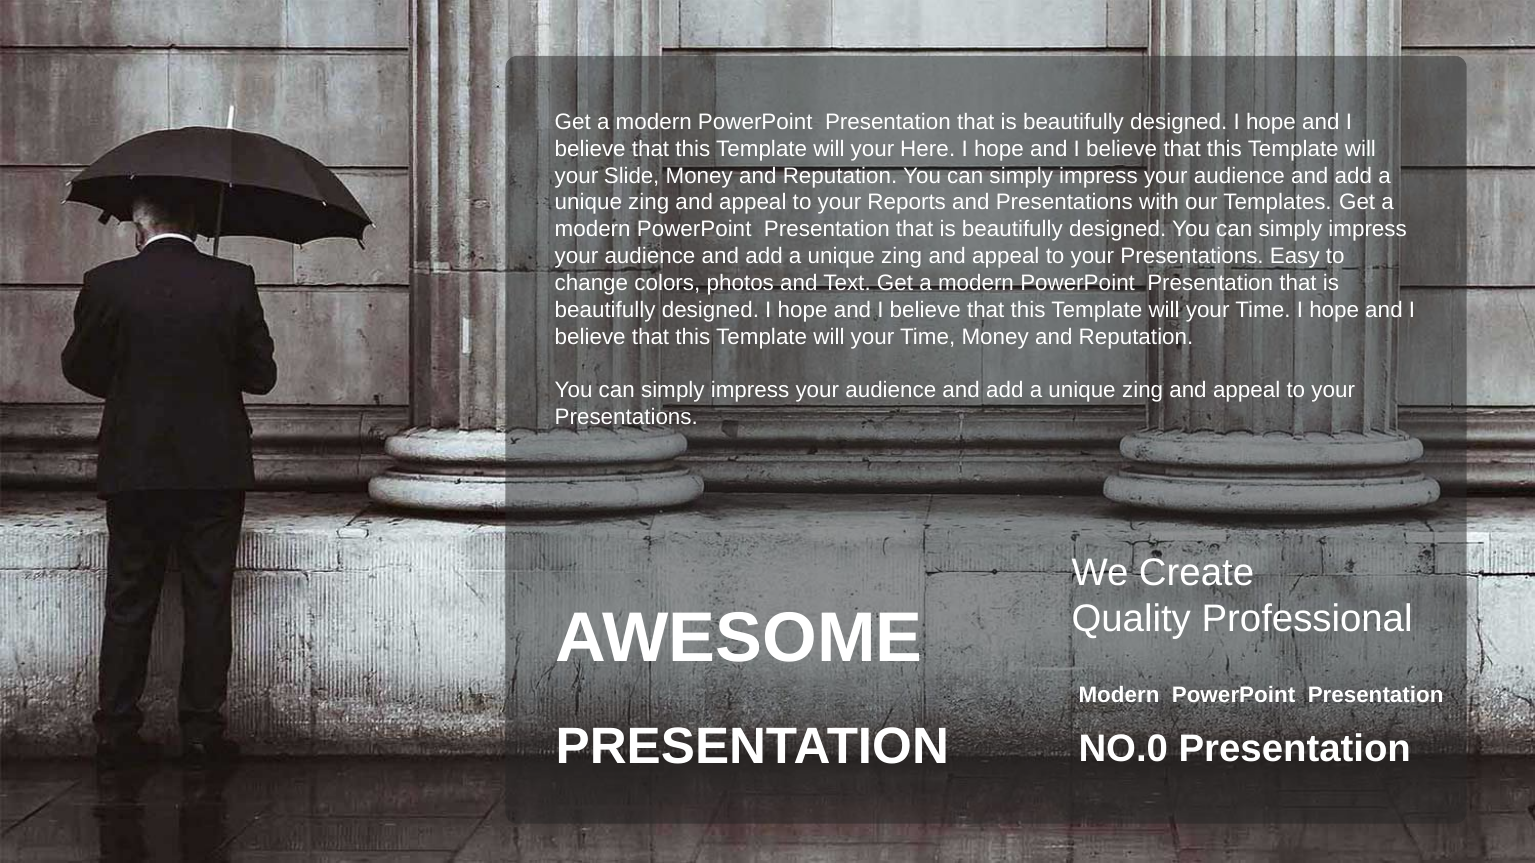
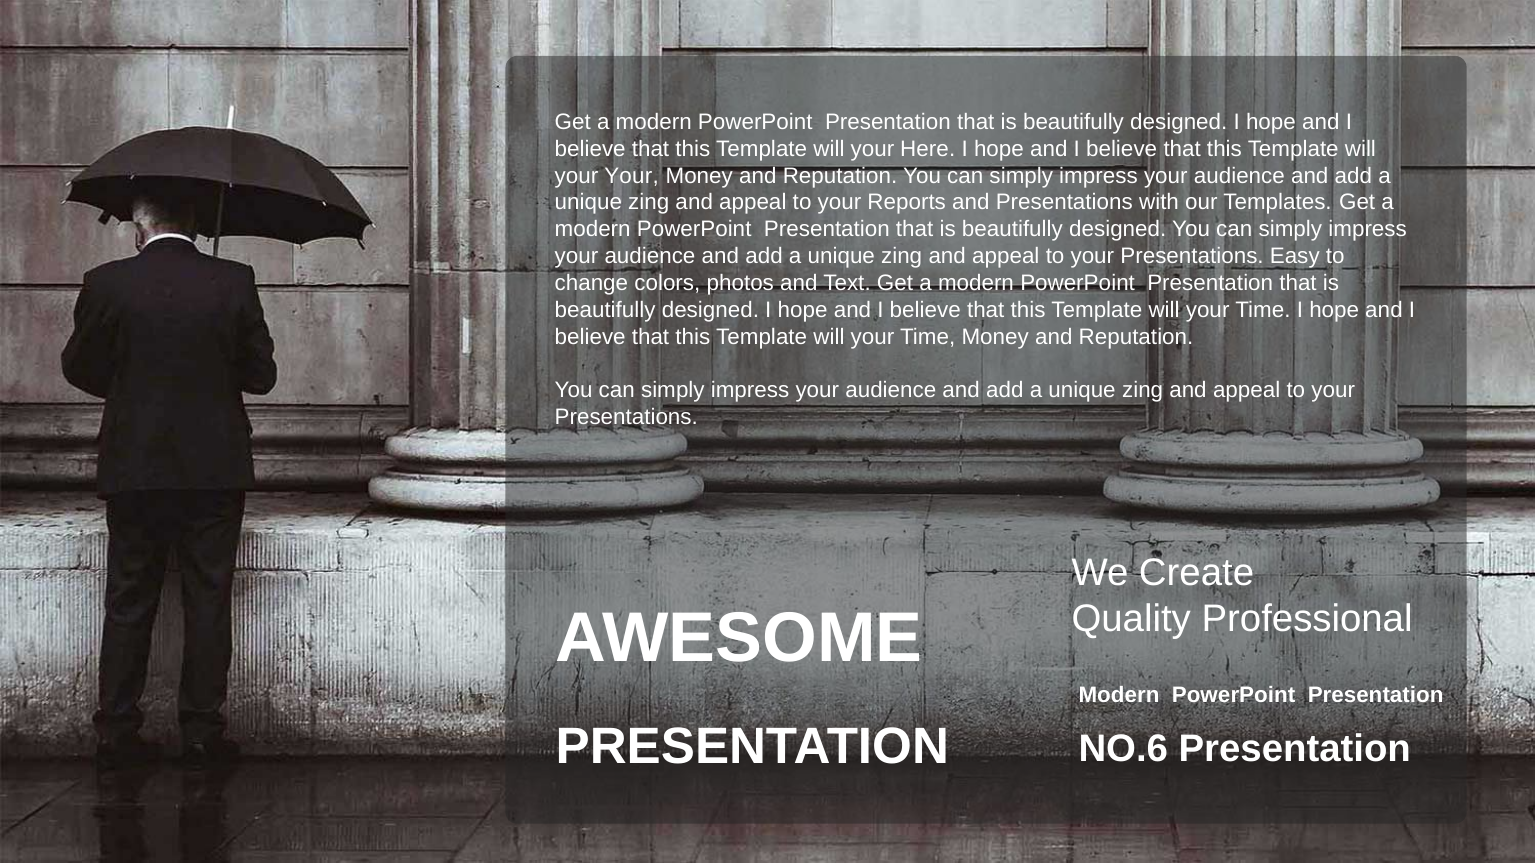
your Slide: Slide -> Your
NO.0: NO.0 -> NO.6
